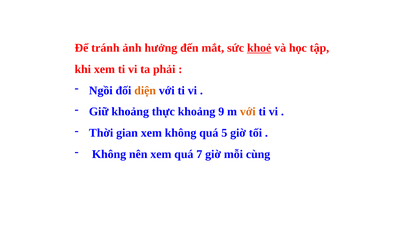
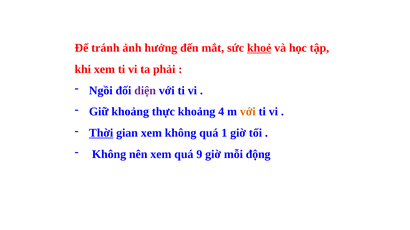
diện colour: orange -> purple
9: 9 -> 4
Thời underline: none -> present
5: 5 -> 1
7: 7 -> 9
cùng: cùng -> động
